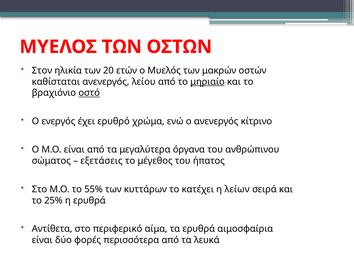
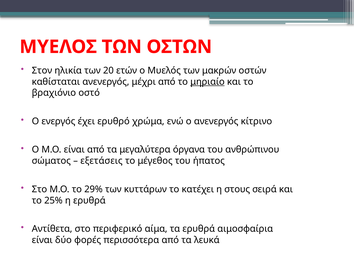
λείου: λείου -> μέχρι
οστό underline: present -> none
55%: 55% -> 29%
λείων: λείων -> στους
